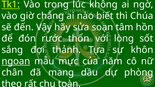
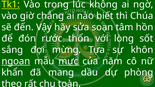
thảnh: thảnh -> mừng
mực underline: none -> present
chân: chân -> khẩn
